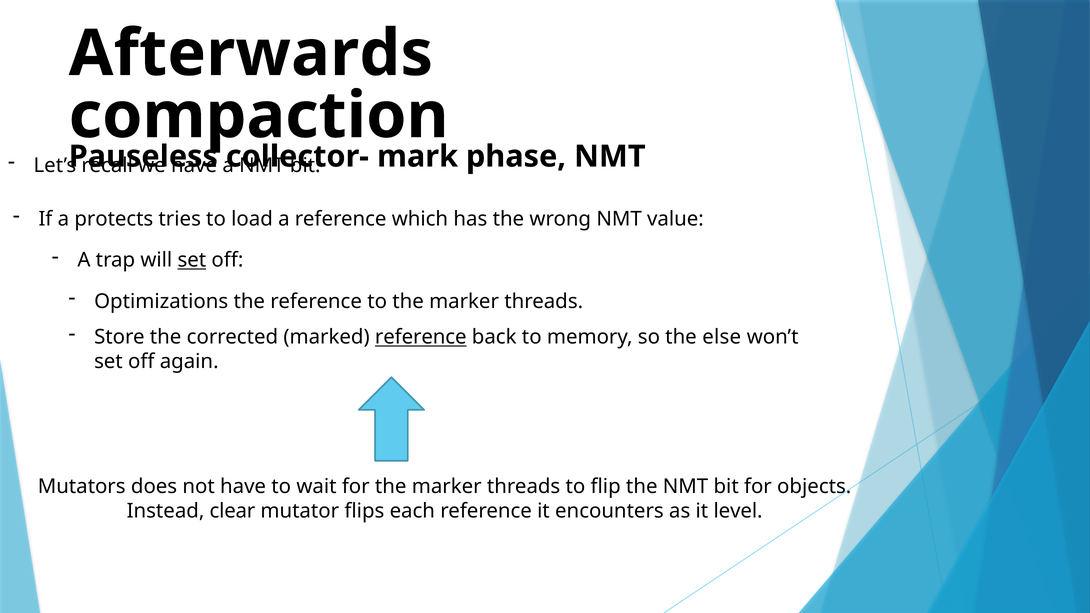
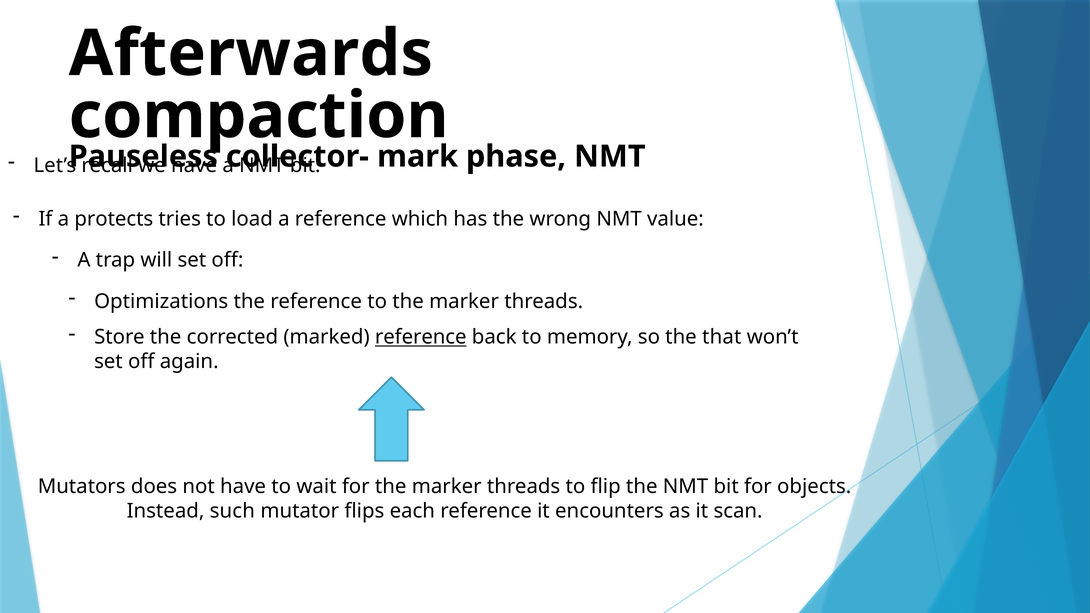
set at (192, 260) underline: present -> none
else: else -> that
clear: clear -> such
level: level -> scan
